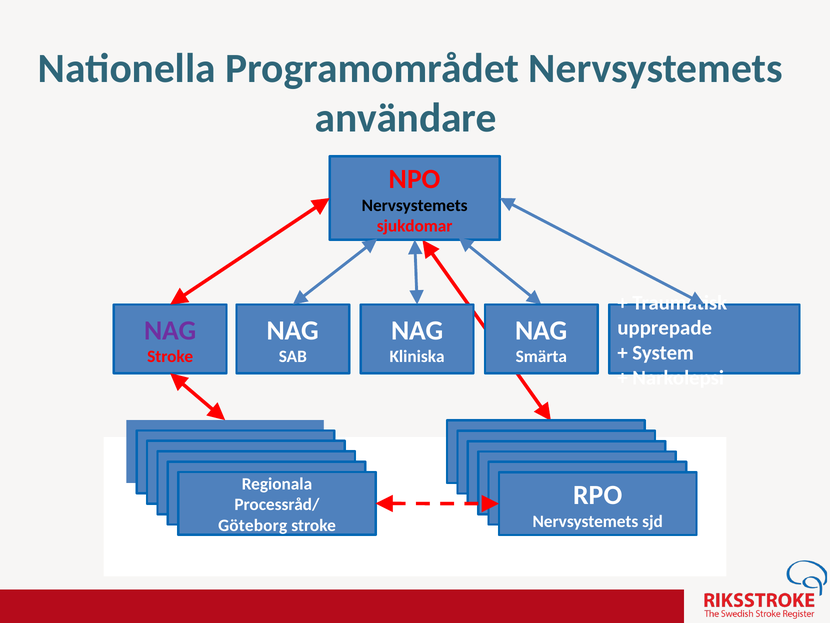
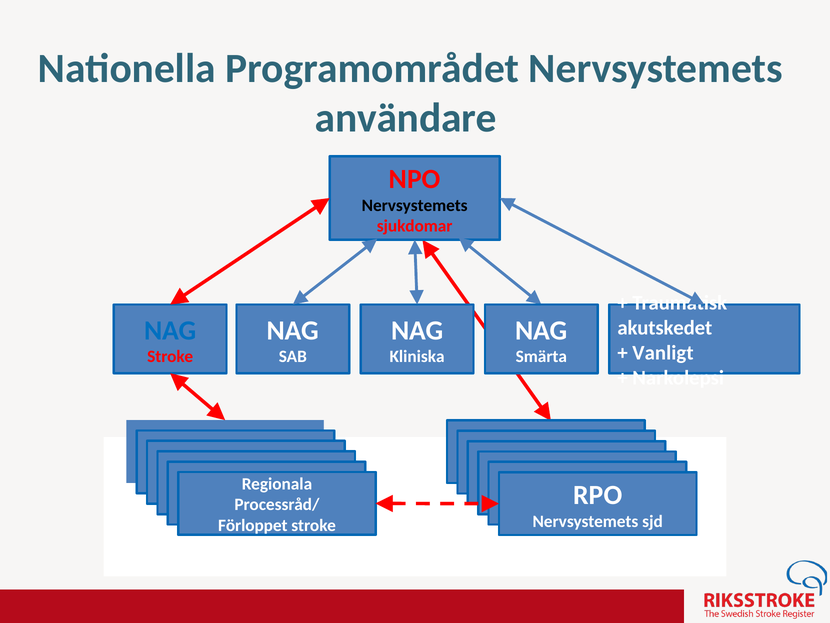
NAG at (170, 330) colour: purple -> blue
upprepade: upprepade -> akutskedet
System: System -> Vanligt
Göteborg: Göteborg -> Förloppet
